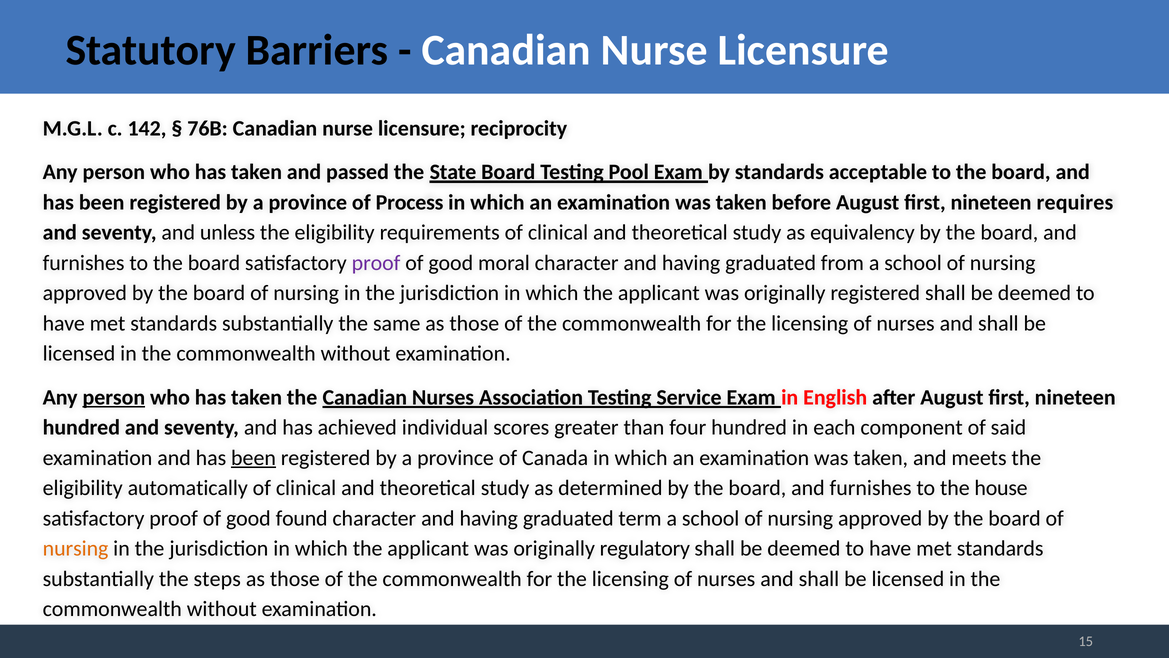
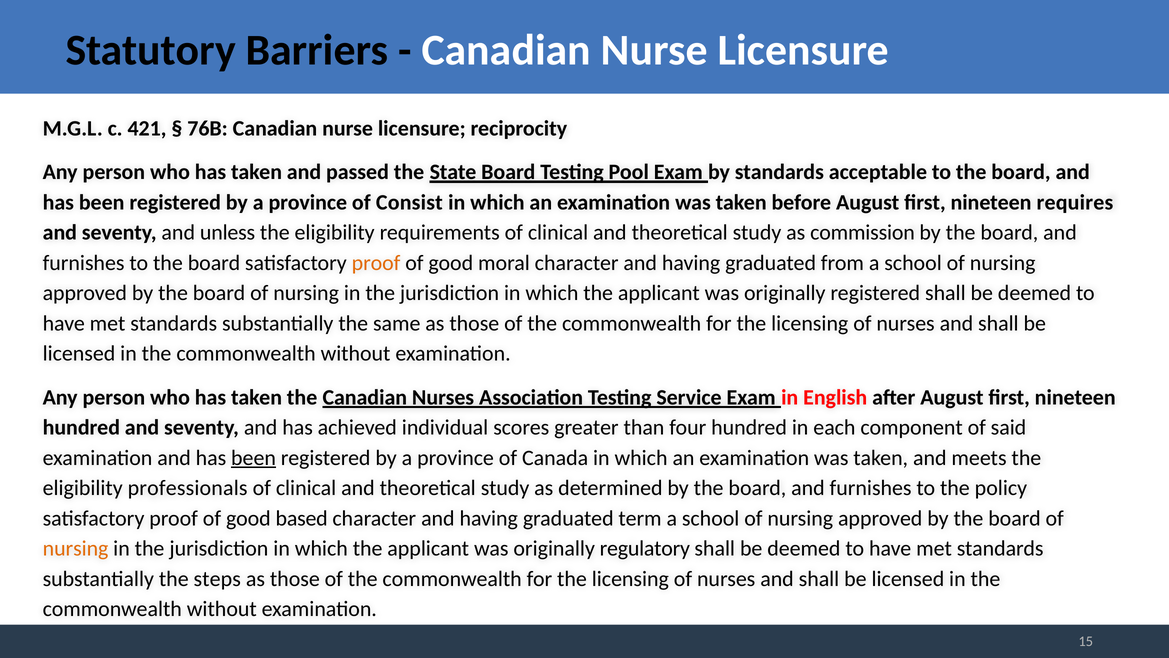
142: 142 -> 421
Process: Process -> Consist
equivalency: equivalency -> commission
proof at (376, 263) colour: purple -> orange
person at (114, 397) underline: present -> none
automatically: automatically -> professionals
house: house -> policy
found: found -> based
